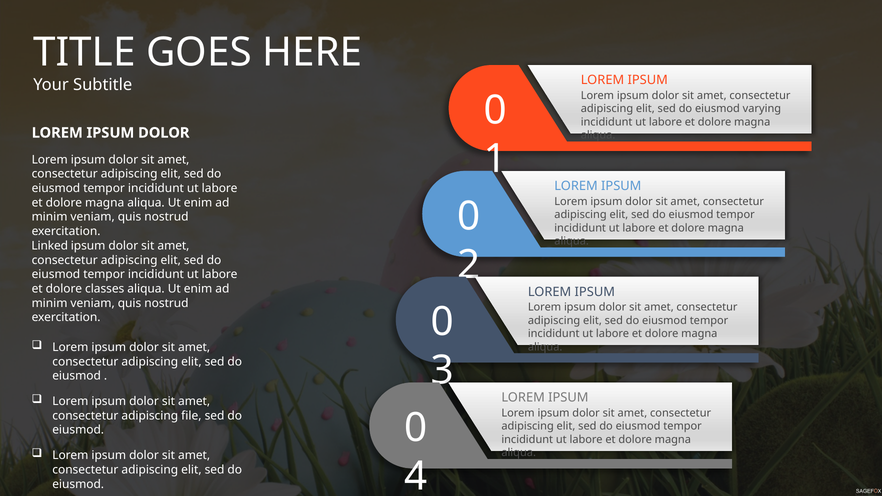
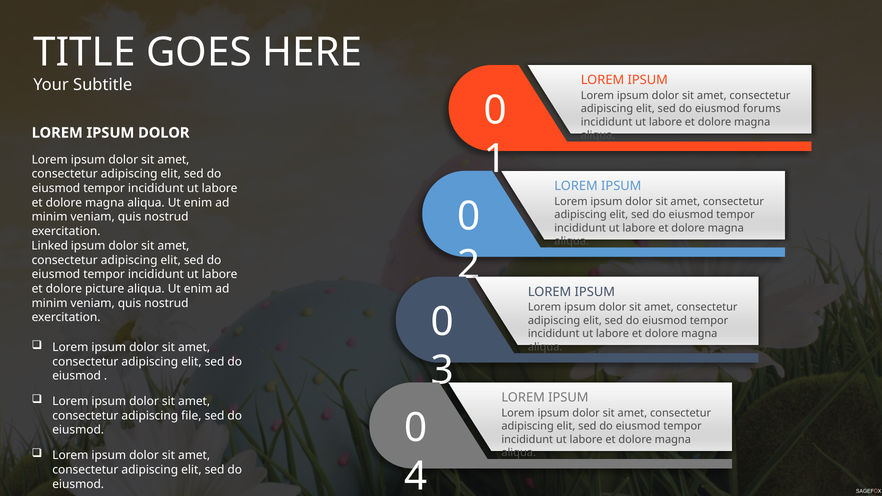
varying: varying -> forums
classes: classes -> picture
